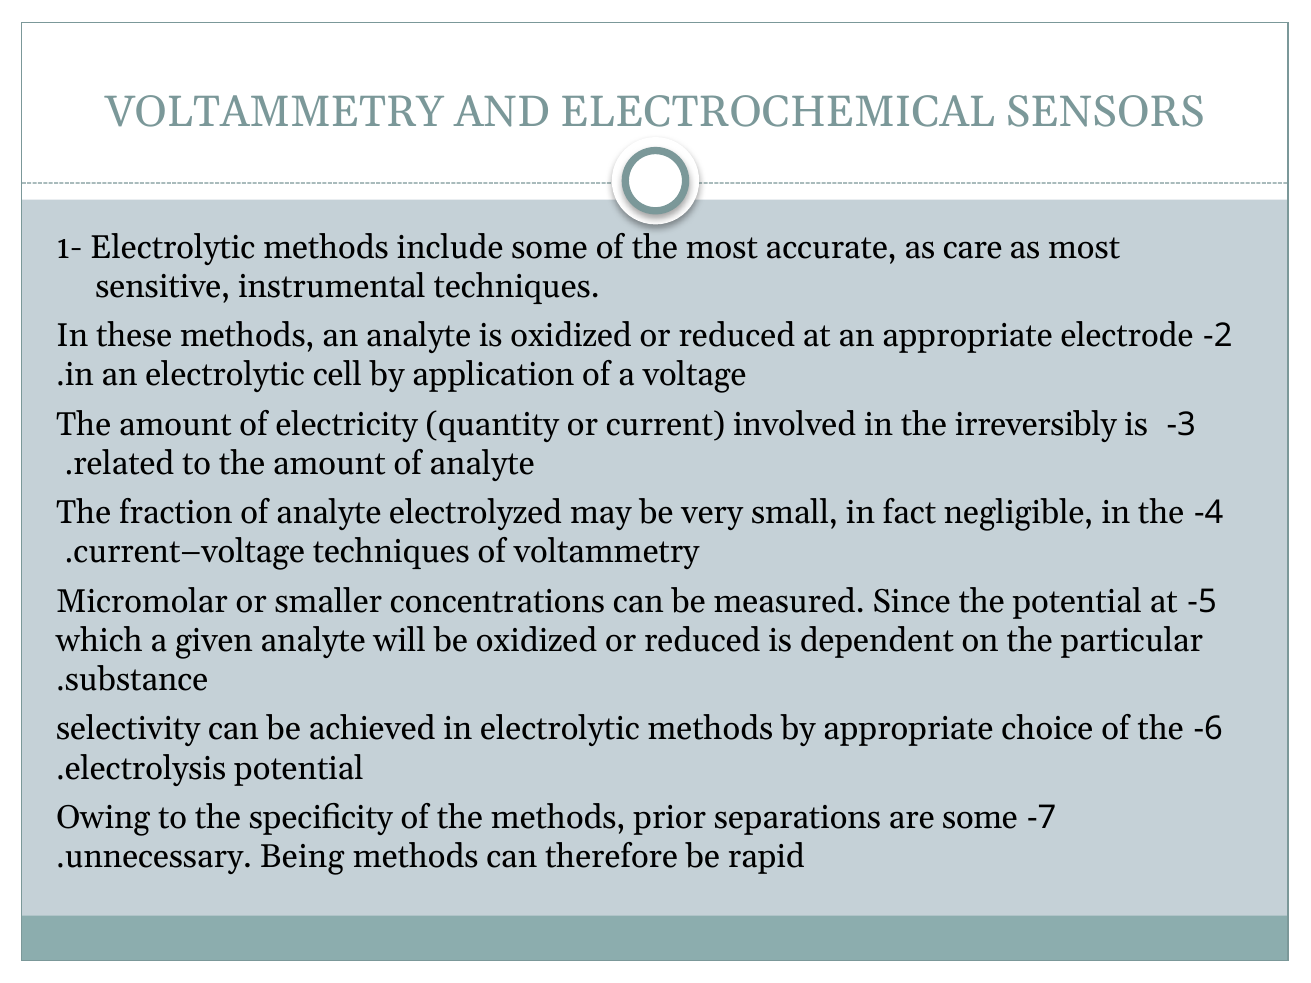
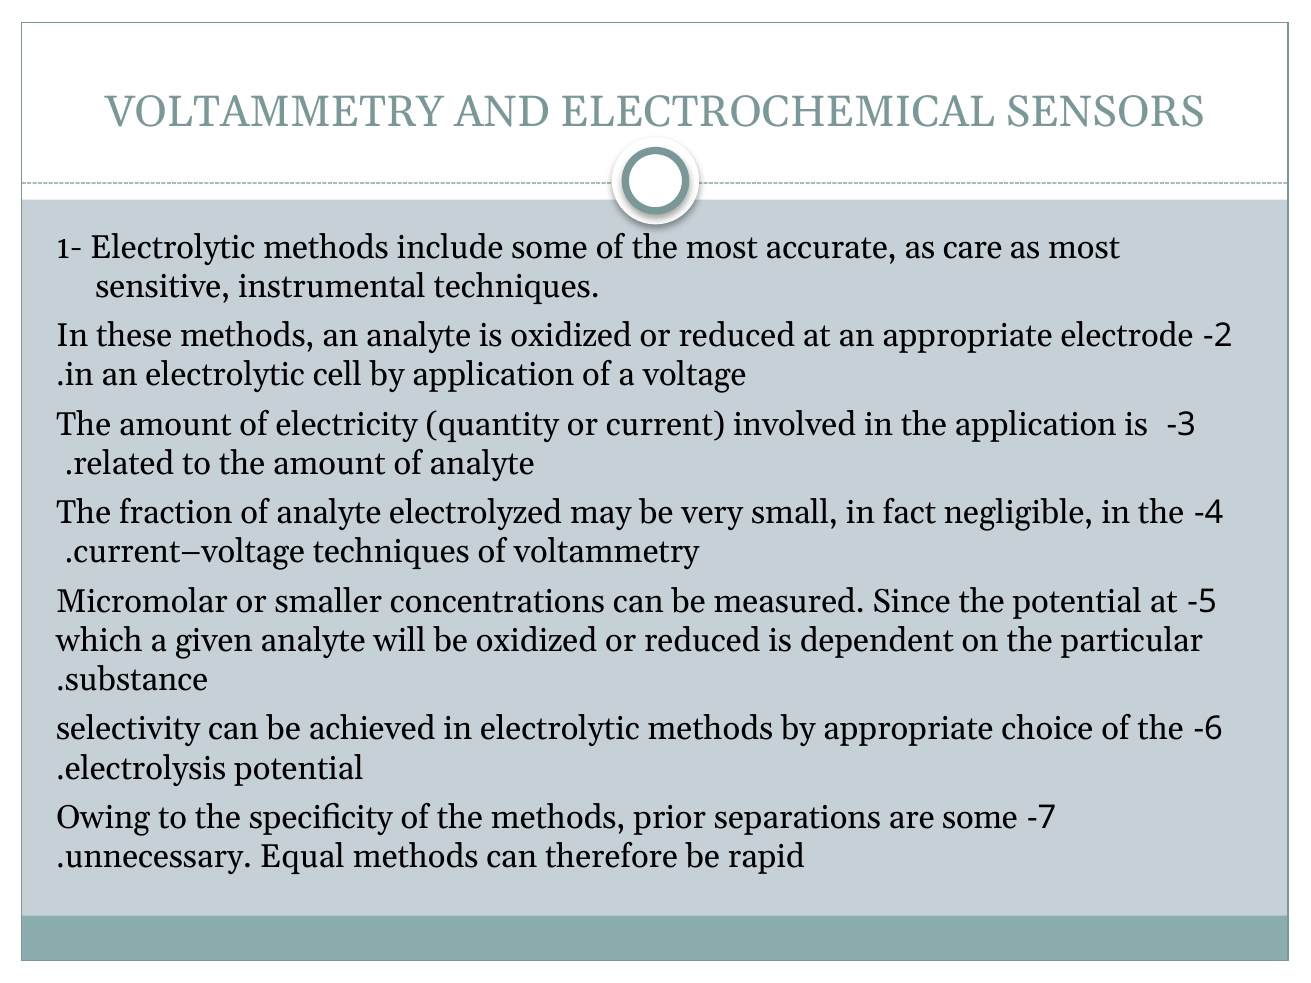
the irreversibly: irreversibly -> application
Being: Being -> Equal
